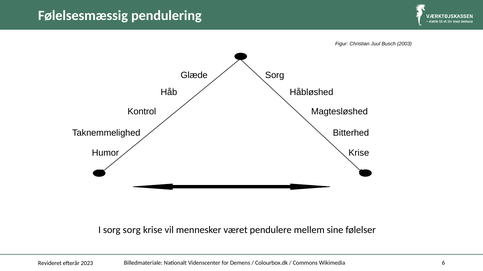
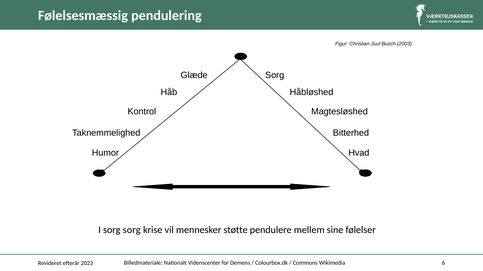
Humor Krise: Krise -> Hvad
været: været -> støtte
